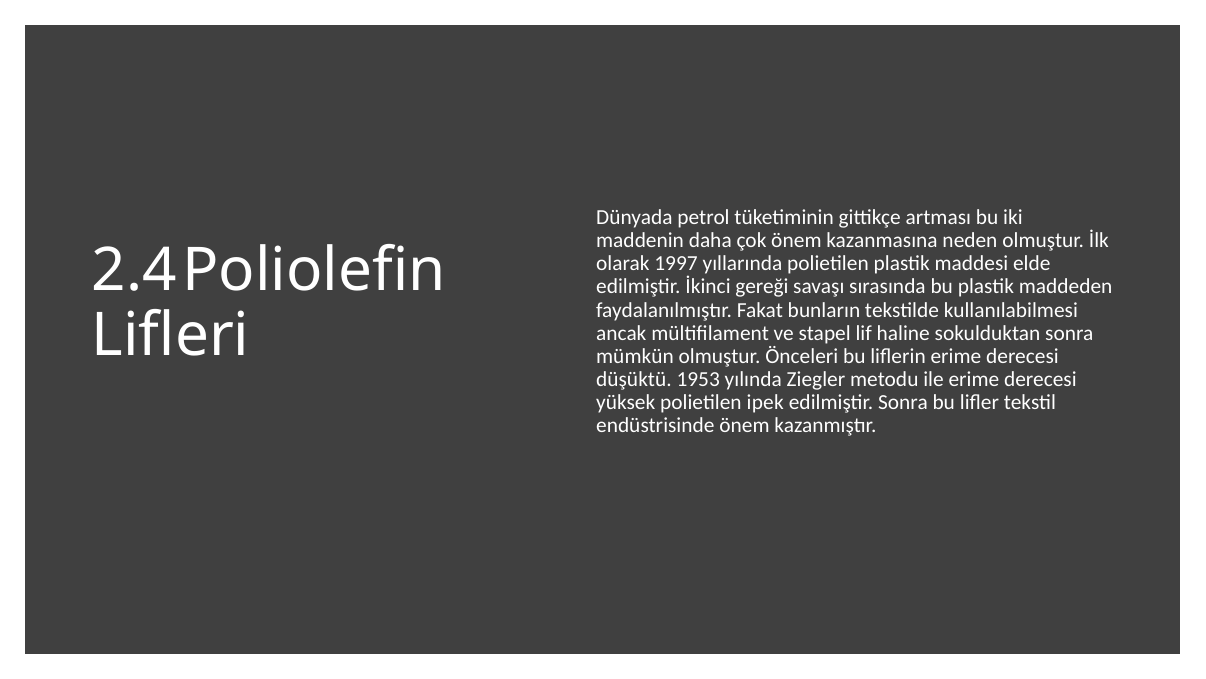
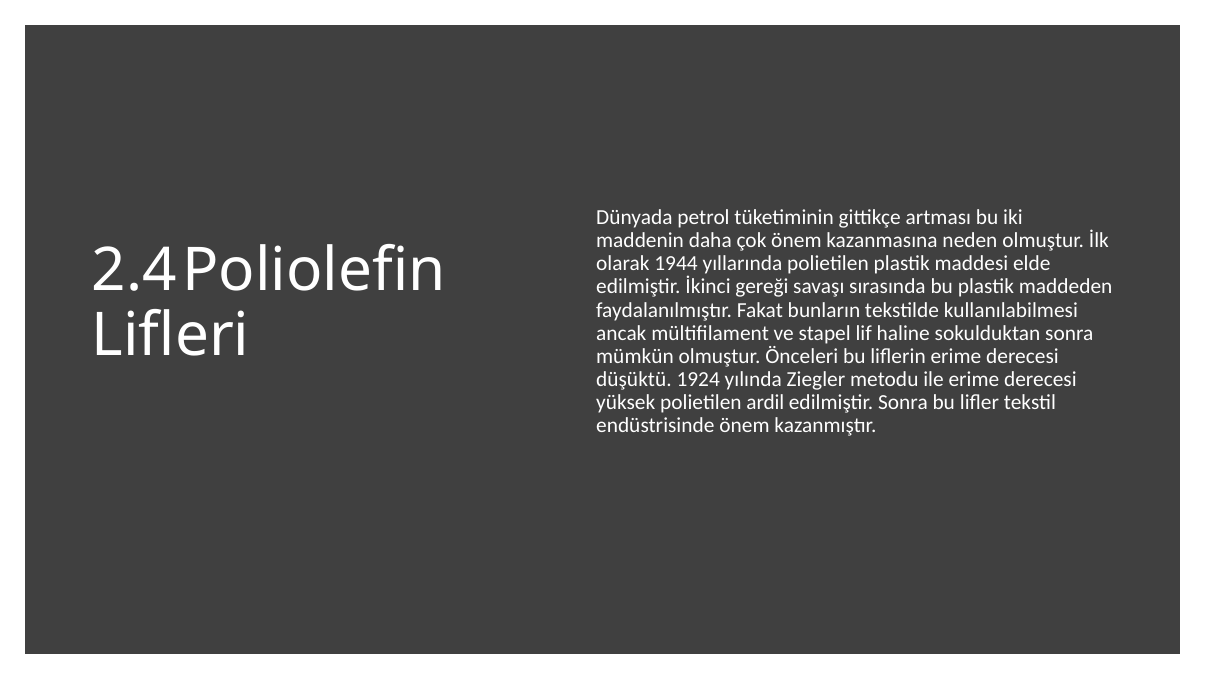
1997: 1997 -> 1944
1953: 1953 -> 1924
ipek: ipek -> ardil
